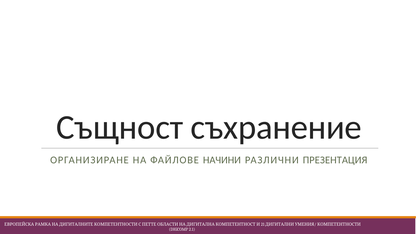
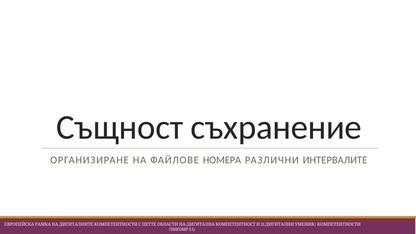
НАЧИНИ: НАЧИНИ -> НОМЕРА
ПРЕЗЕНТАЦИЯ: ПРЕЗЕНТАЦИЯ -> ИНТЕРВАЛИТЕ
